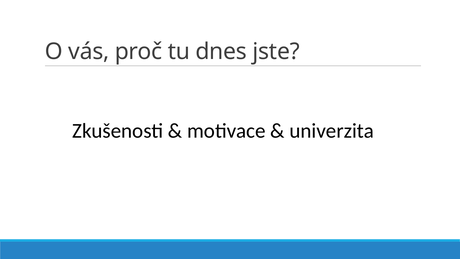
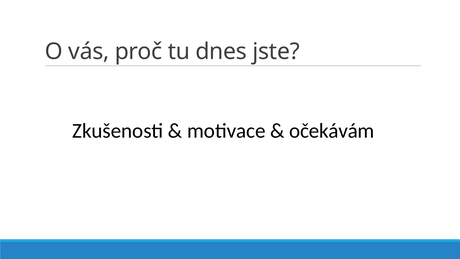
univerzita: univerzita -> očekávám
